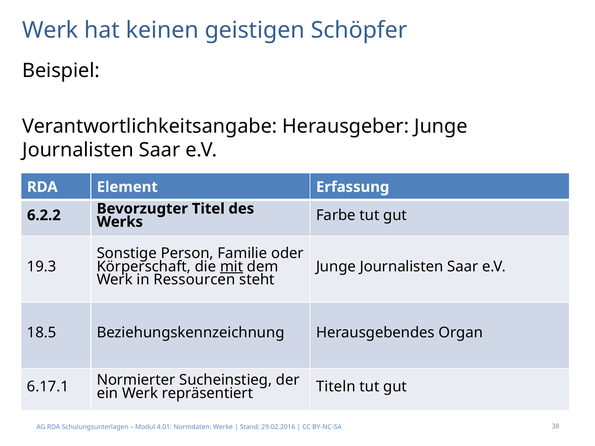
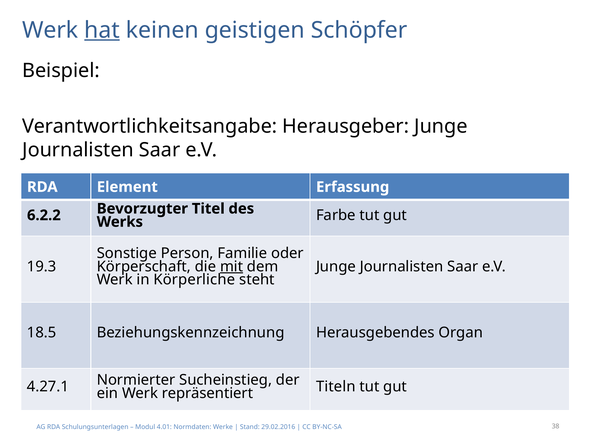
hat underline: none -> present
Ressourcen: Ressourcen -> Körperliche
6.17.1: 6.17.1 -> 4.27.1
